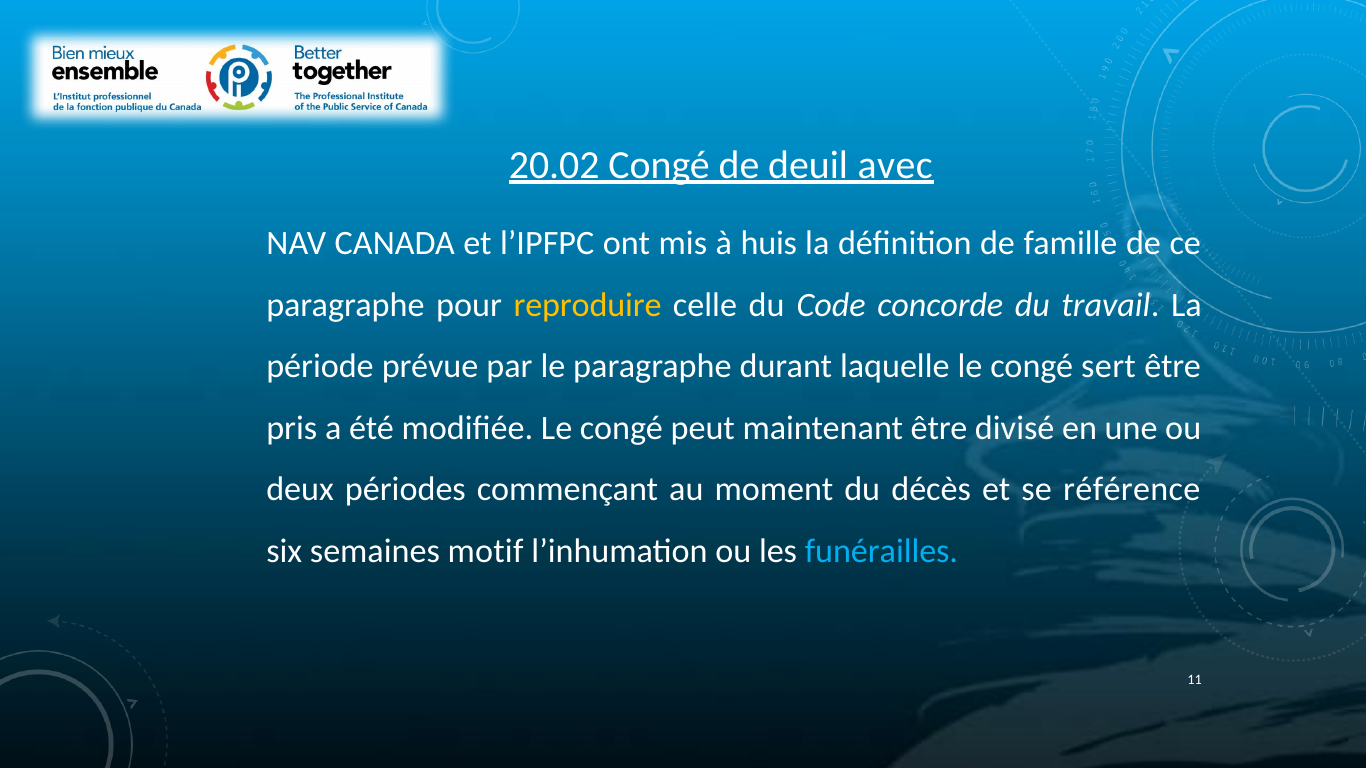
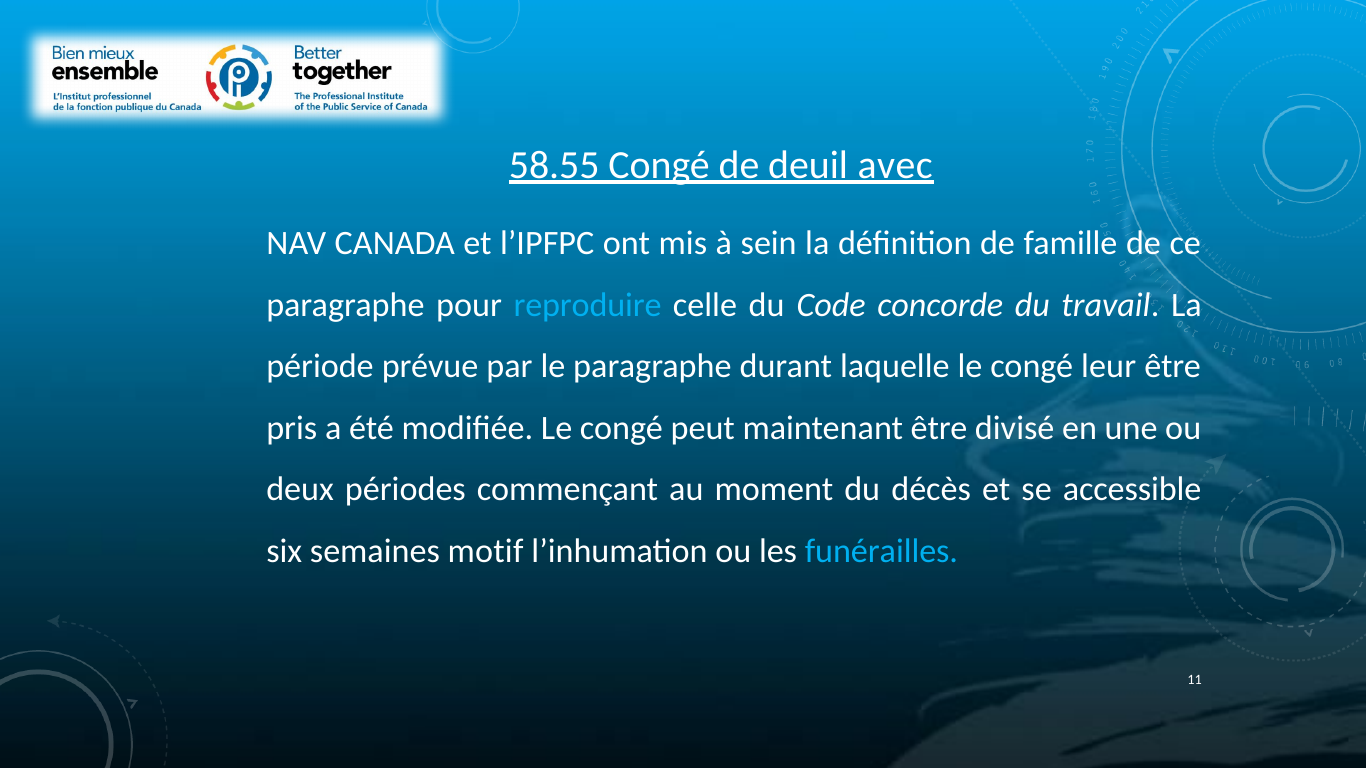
20.02: 20.02 -> 58.55
huis: huis -> sein
reproduire colour: yellow -> light blue
sert: sert -> leur
référence: référence -> accessible
